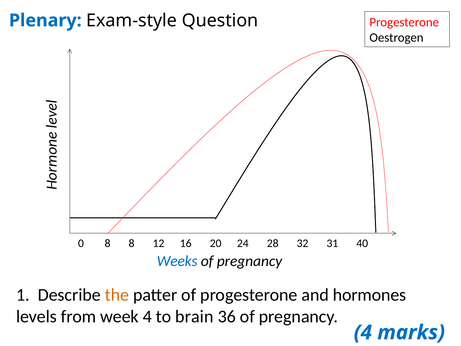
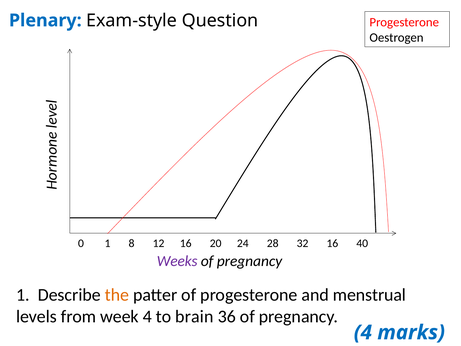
0 8: 8 -> 1
32 31: 31 -> 16
Weeks colour: blue -> purple
hormones: hormones -> menstrual
